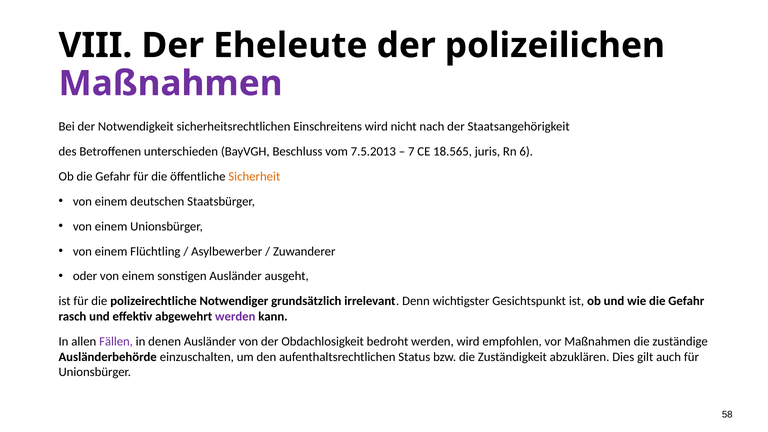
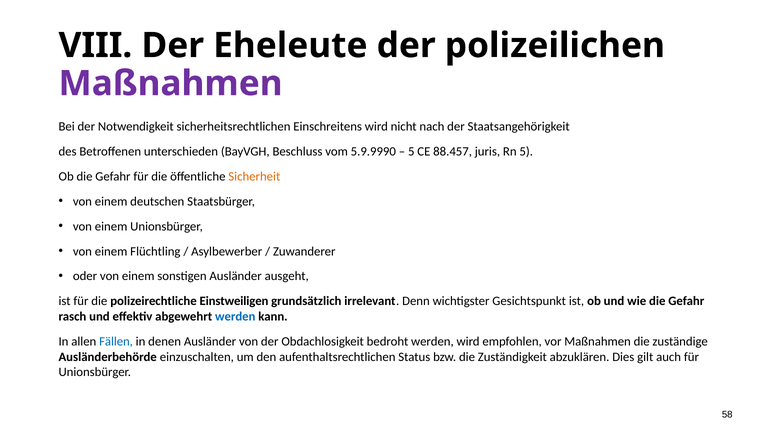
7.5.2013: 7.5.2013 -> 5.9.9990
7 at (411, 151): 7 -> 5
18.565: 18.565 -> 88.457
Rn 6: 6 -> 5
Notwendiger: Notwendiger -> Einstweiligen
werden at (235, 317) colour: purple -> blue
Fällen colour: purple -> blue
